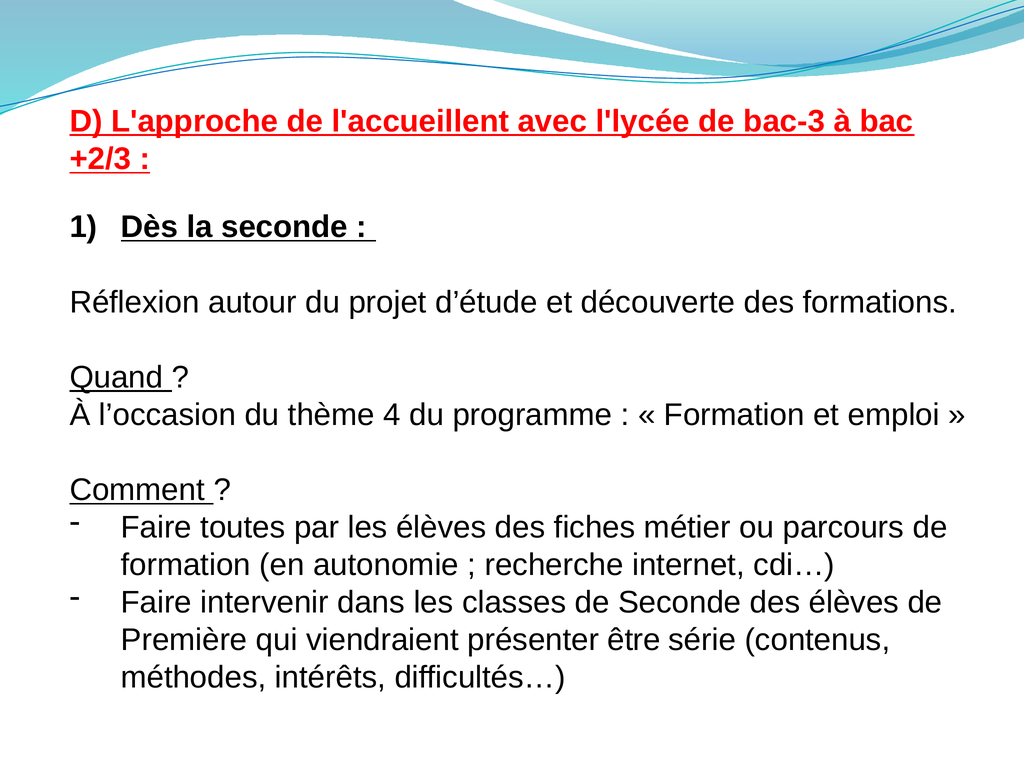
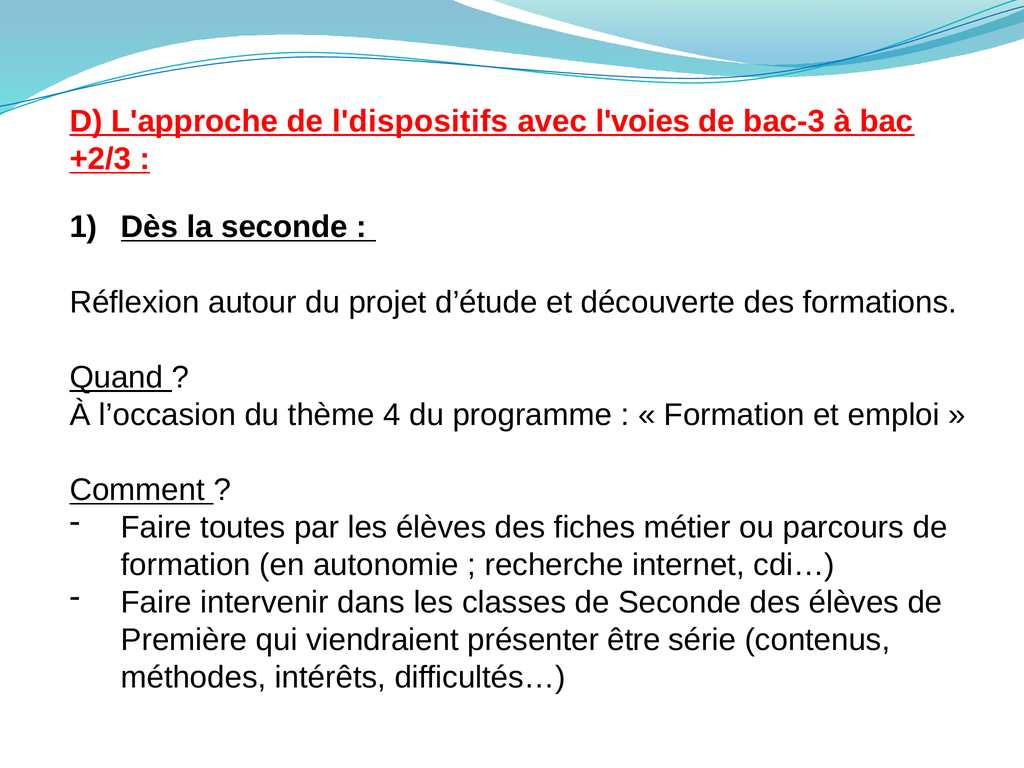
l'accueillent: l'accueillent -> l'dispositifs
l'lycée: l'lycée -> l'voies
